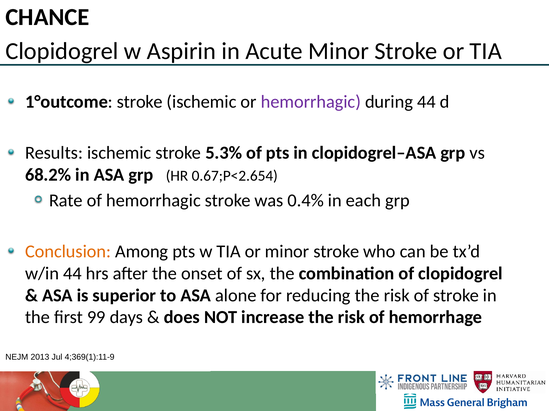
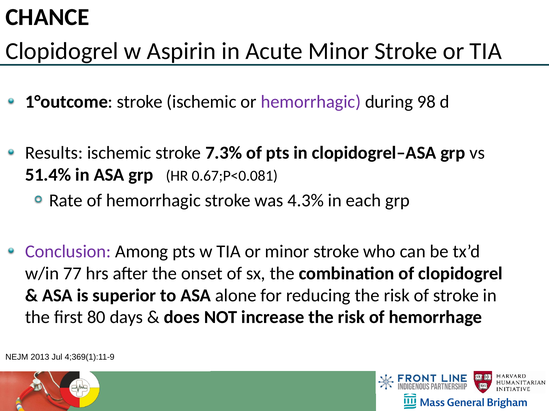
during 44: 44 -> 98
5.3%: 5.3% -> 7.3%
68.2%: 68.2% -> 51.4%
0.67;P<2.654: 0.67;P<2.654 -> 0.67;P<0.081
0.4%: 0.4% -> 4.3%
Conclusion colour: orange -> purple
w/in 44: 44 -> 77
99: 99 -> 80
